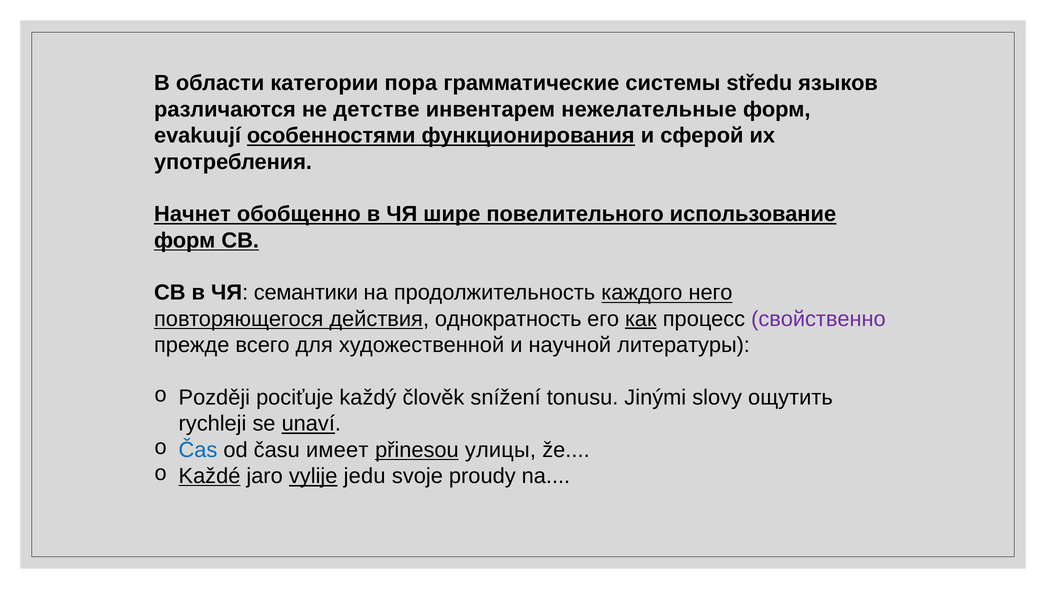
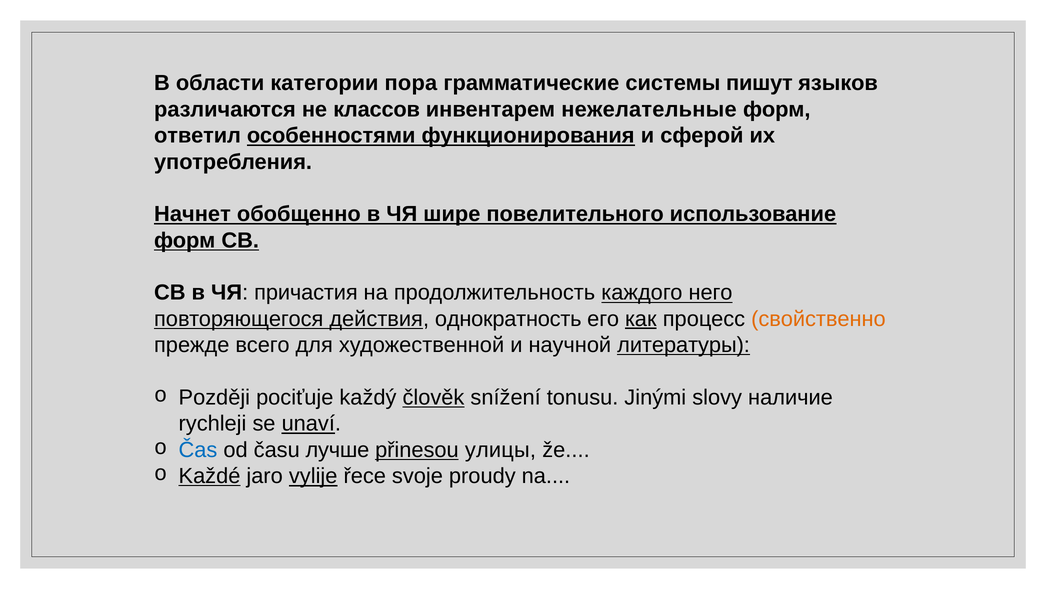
středu: středu -> пишут
детстве: детстве -> классов
evakuují: evakuují -> ответил
семантики: семантики -> причастия
свойственно colour: purple -> orange
литературы underline: none -> present
člověk underline: none -> present
ощутить: ощутить -> наличие
имеет: имеет -> лучше
jedu: jedu -> řece
